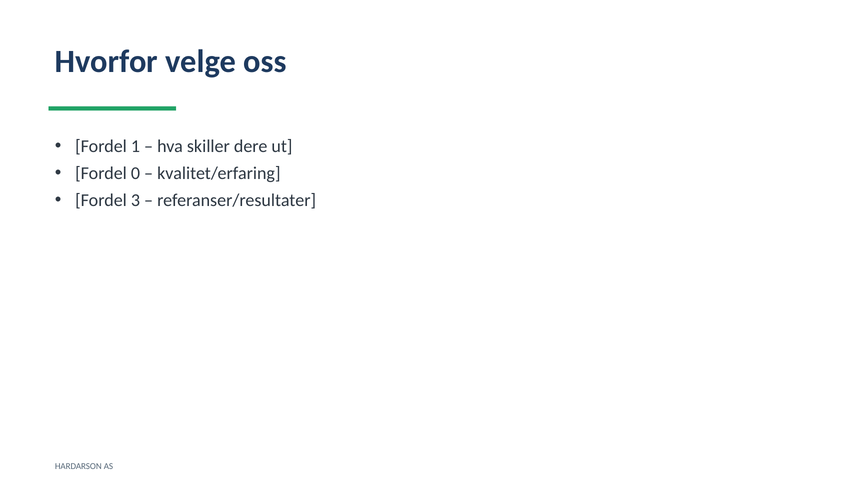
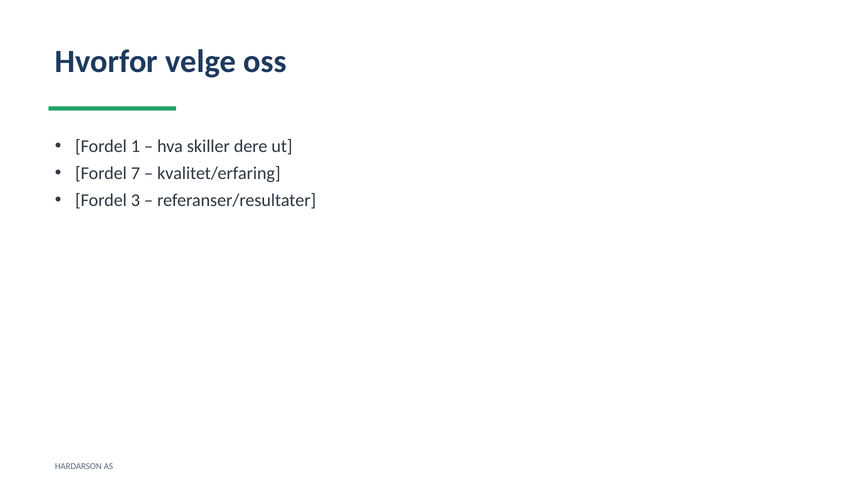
0: 0 -> 7
